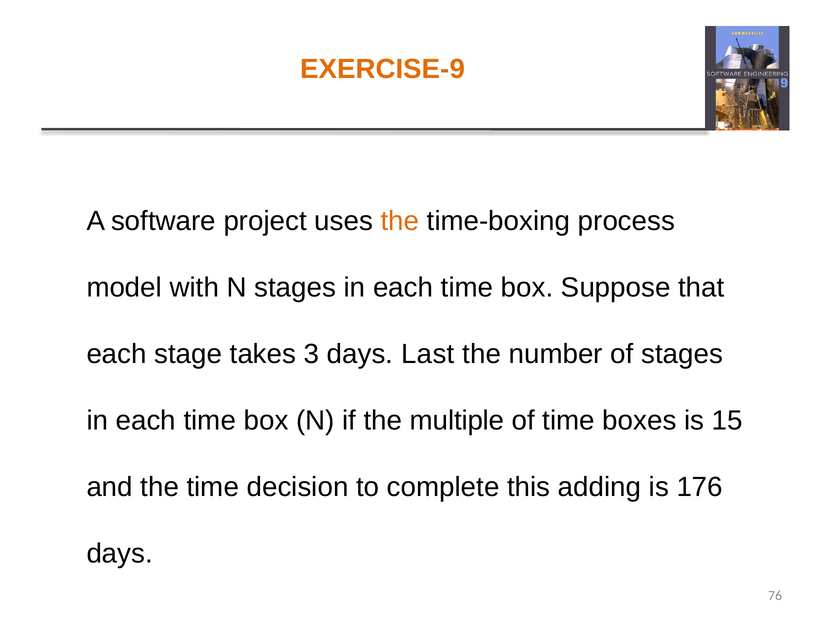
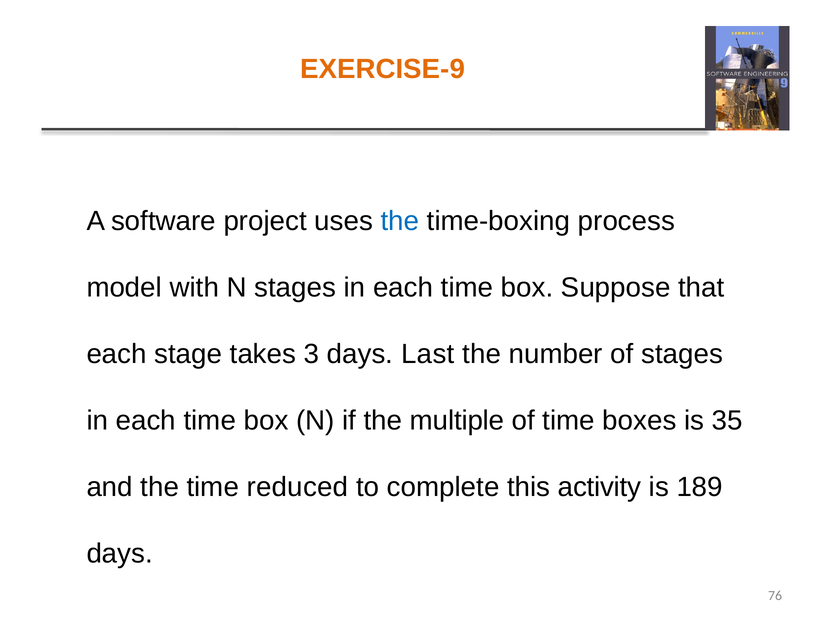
the at (400, 221) colour: orange -> blue
15: 15 -> 35
decision: decision -> reduced
adding: adding -> activity
176: 176 -> 189
